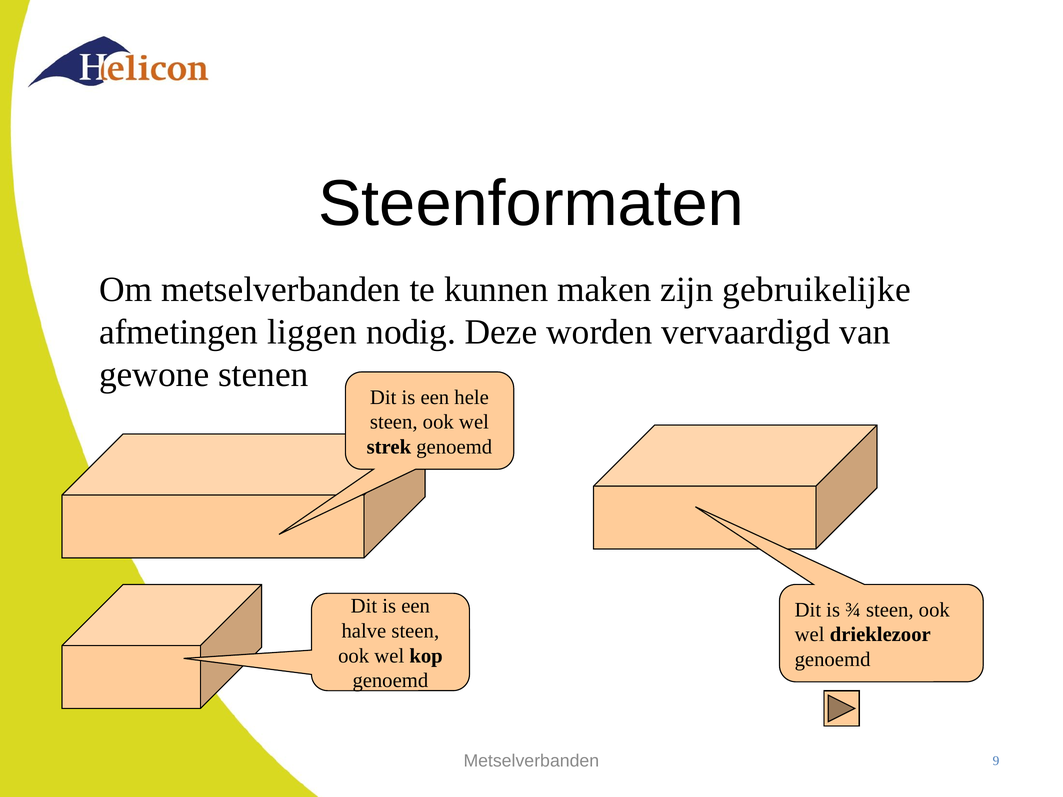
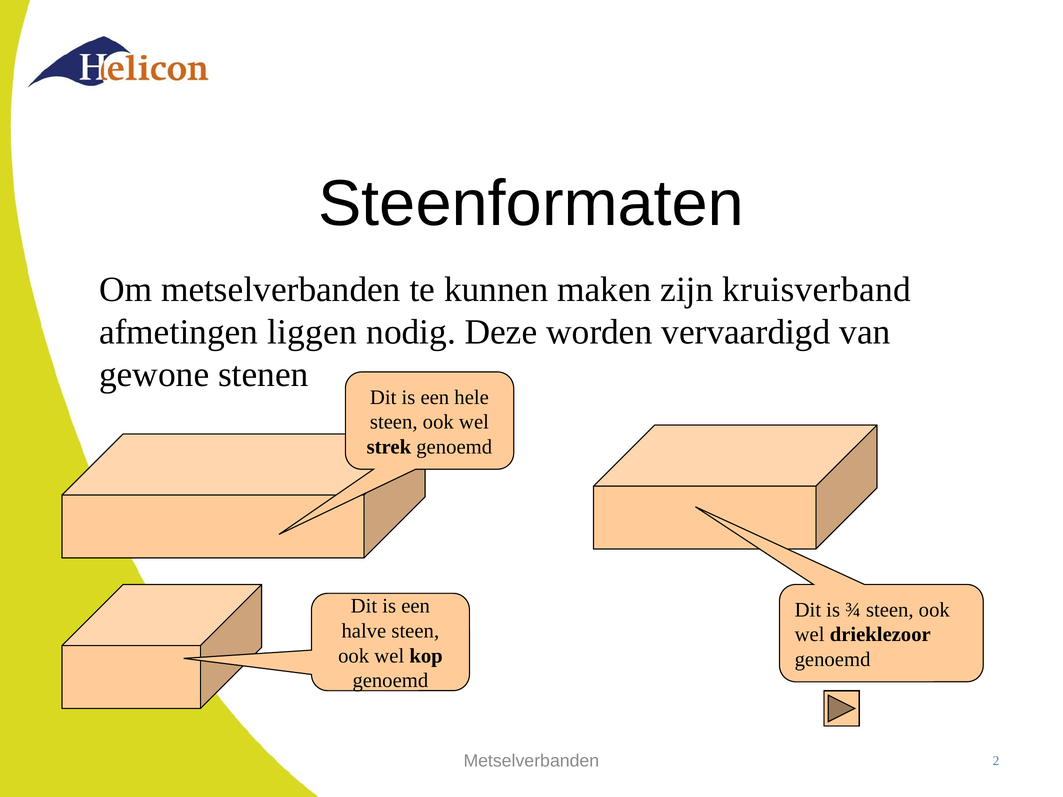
gebruikelijke: gebruikelijke -> kruisverband
9: 9 -> 2
